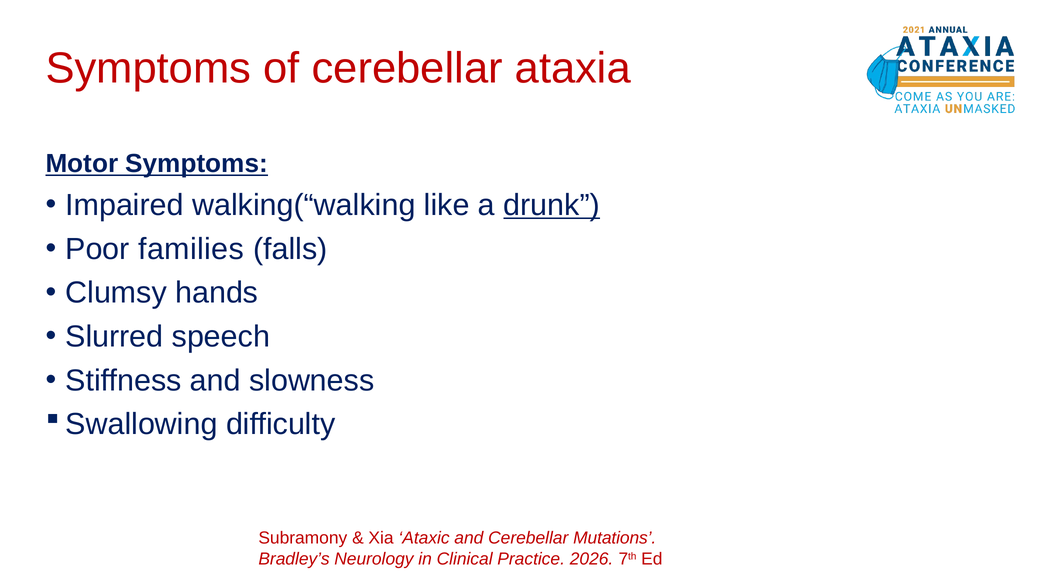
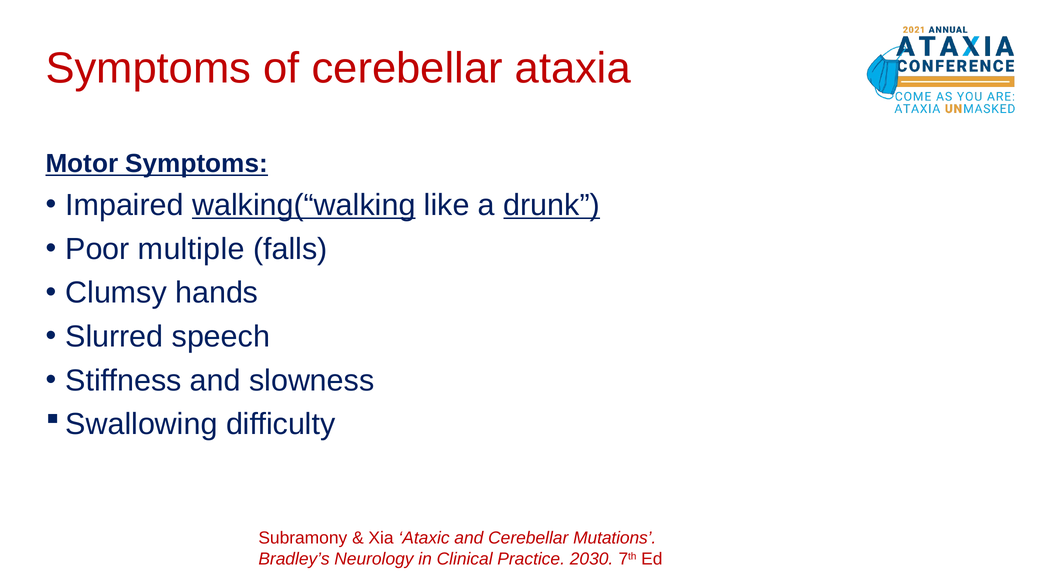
walking(“walking underline: none -> present
families: families -> multiple
2026: 2026 -> 2030
